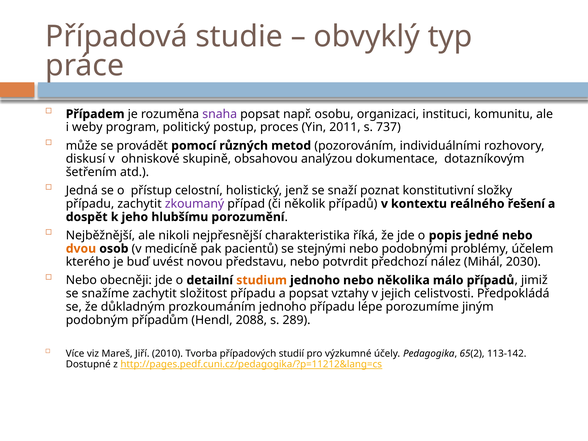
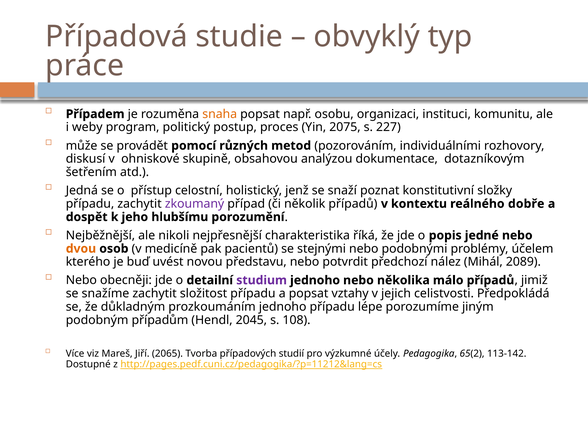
snaha colour: purple -> orange
2011: 2011 -> 2075
737: 737 -> 227
řešení: řešení -> dobře
2030: 2030 -> 2089
studium colour: orange -> purple
2088: 2088 -> 2045
289: 289 -> 108
2010: 2010 -> 2065
